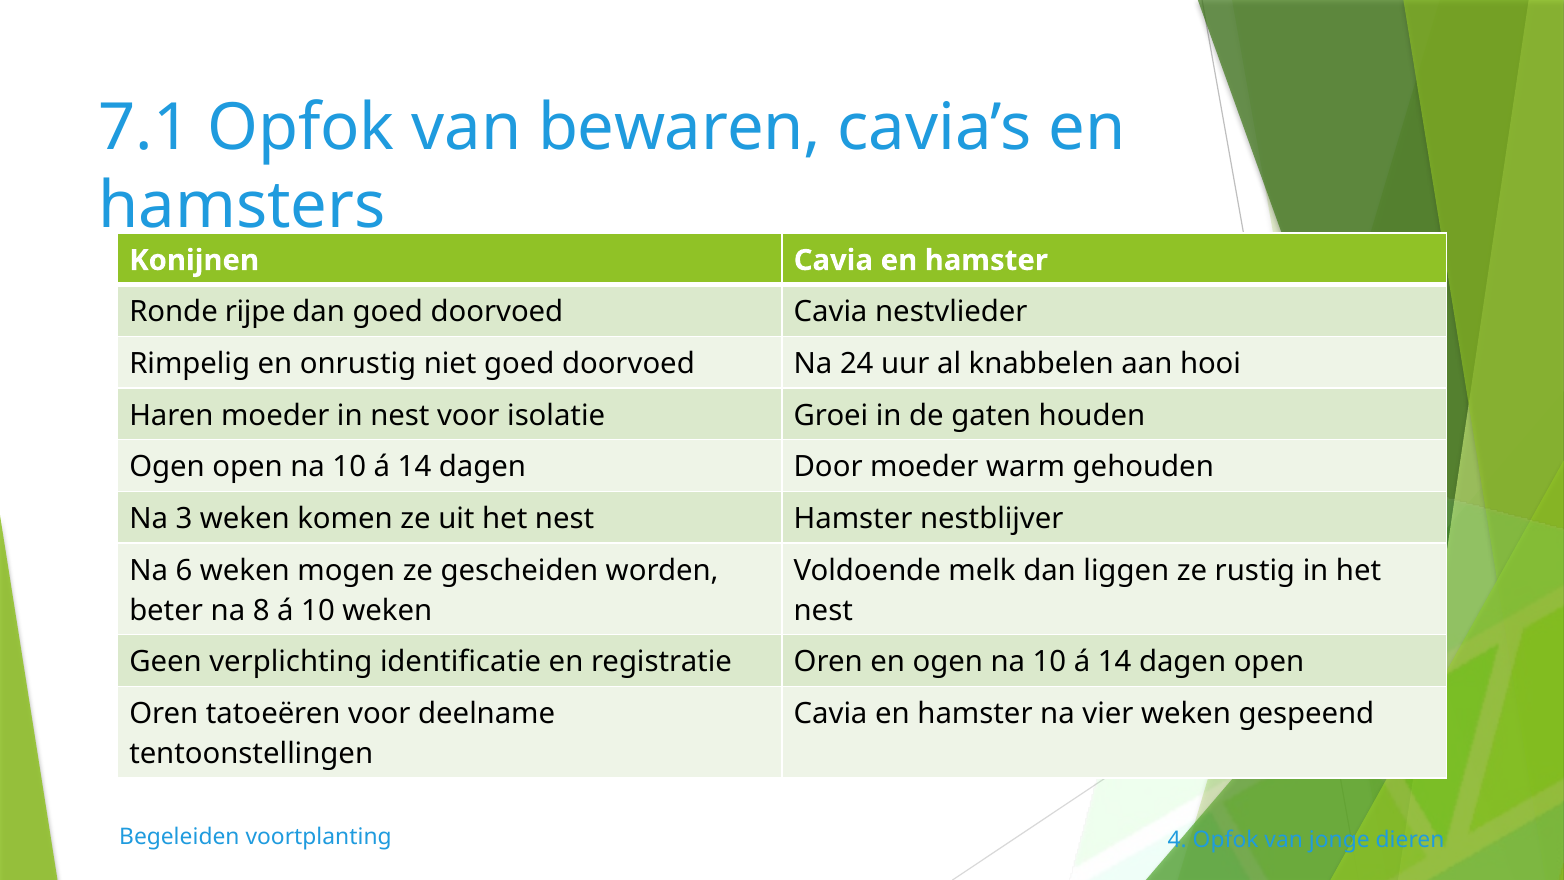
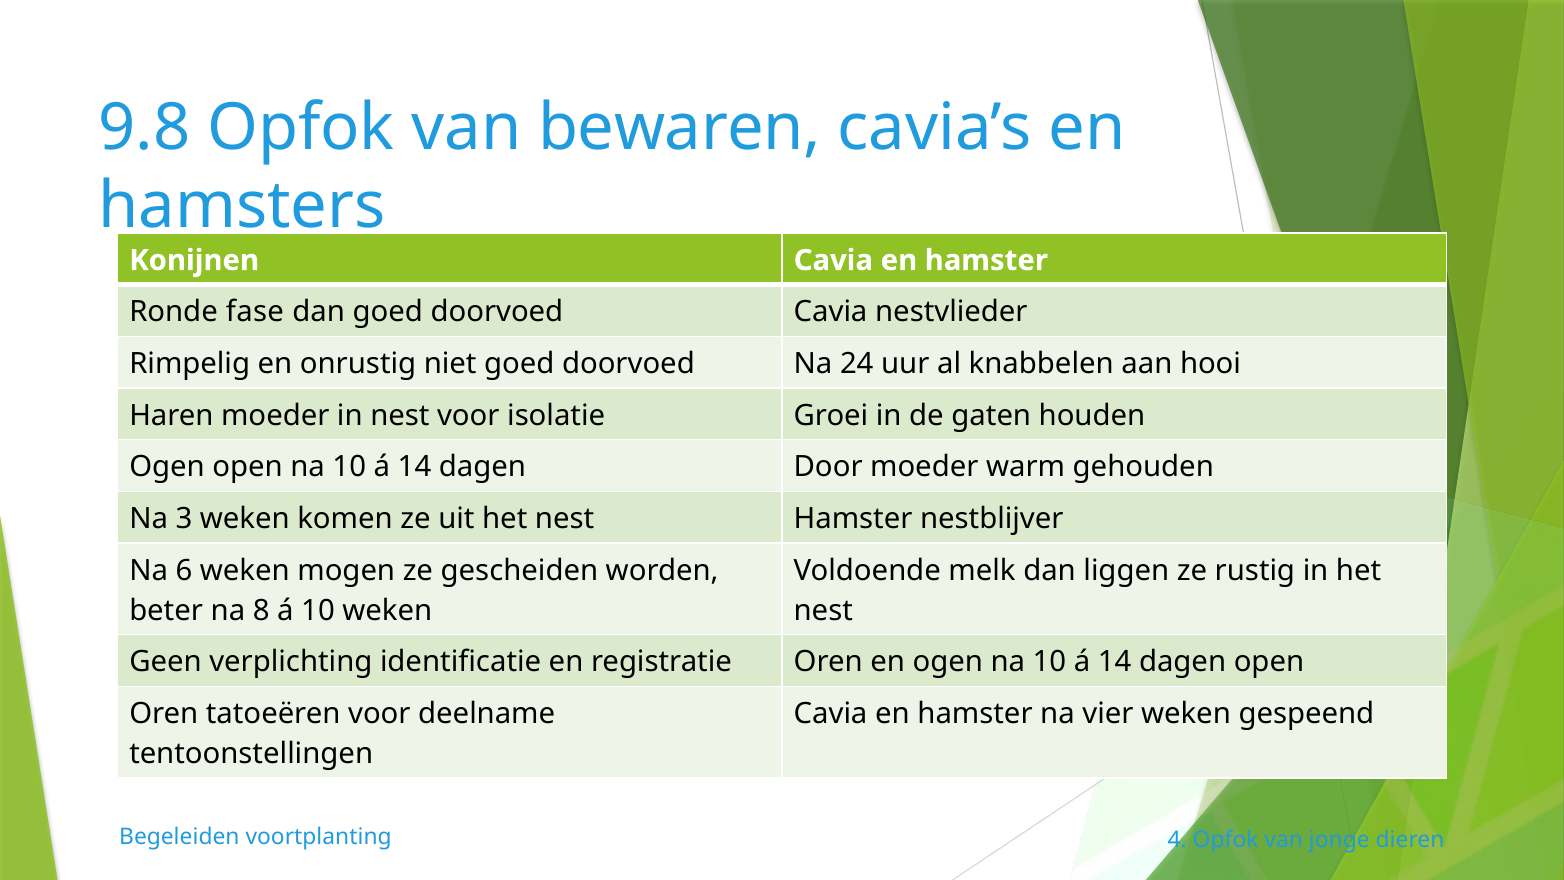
7.1: 7.1 -> 9.8
rijpe: rijpe -> fase
